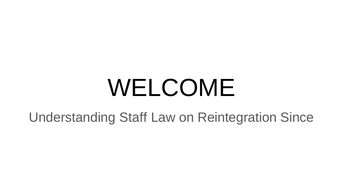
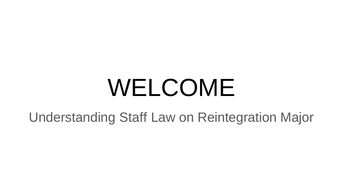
Since: Since -> Major
